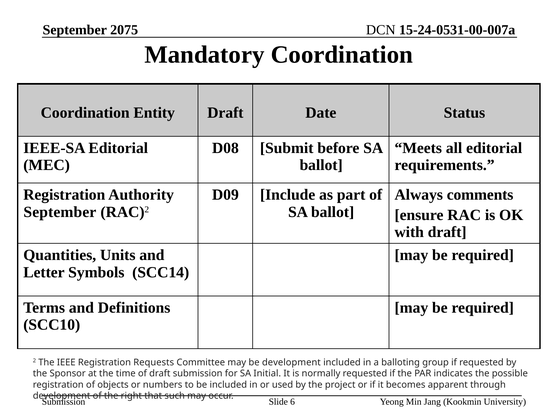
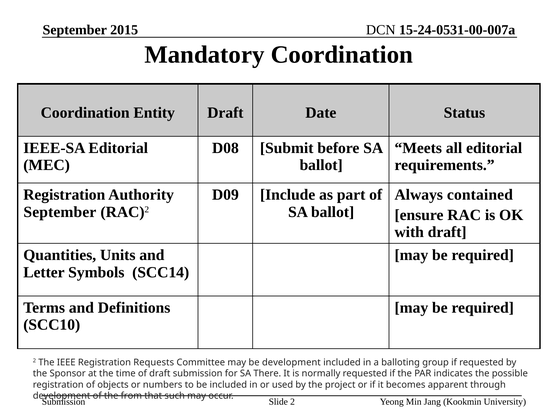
2075: 2075 -> 2015
comments: comments -> contained
Initial: Initial -> There
right: right -> from
Slide 6: 6 -> 2
